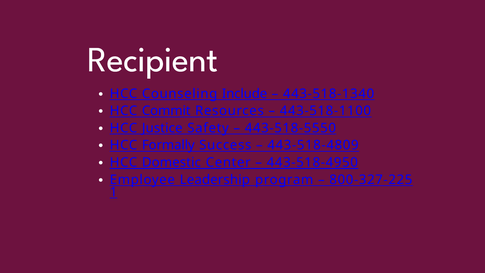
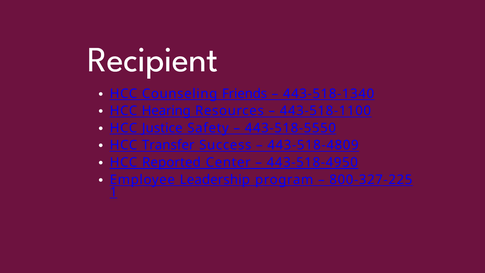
Include: Include -> Friends
Commit: Commit -> Hearing
Formally: Formally -> Transfer
Domestic: Domestic -> Reported
